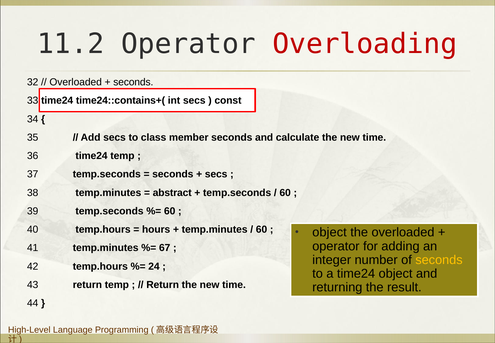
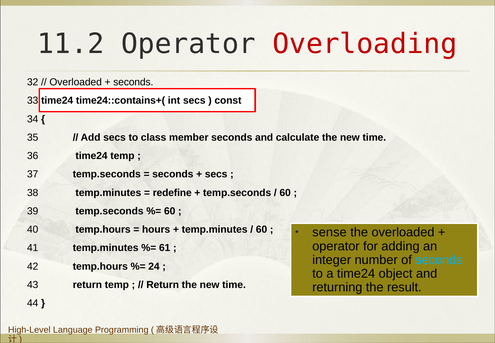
abstract: abstract -> redefine
object at (330, 232): object -> sense
67: 67 -> 61
seconds at (439, 260) colour: yellow -> light blue
